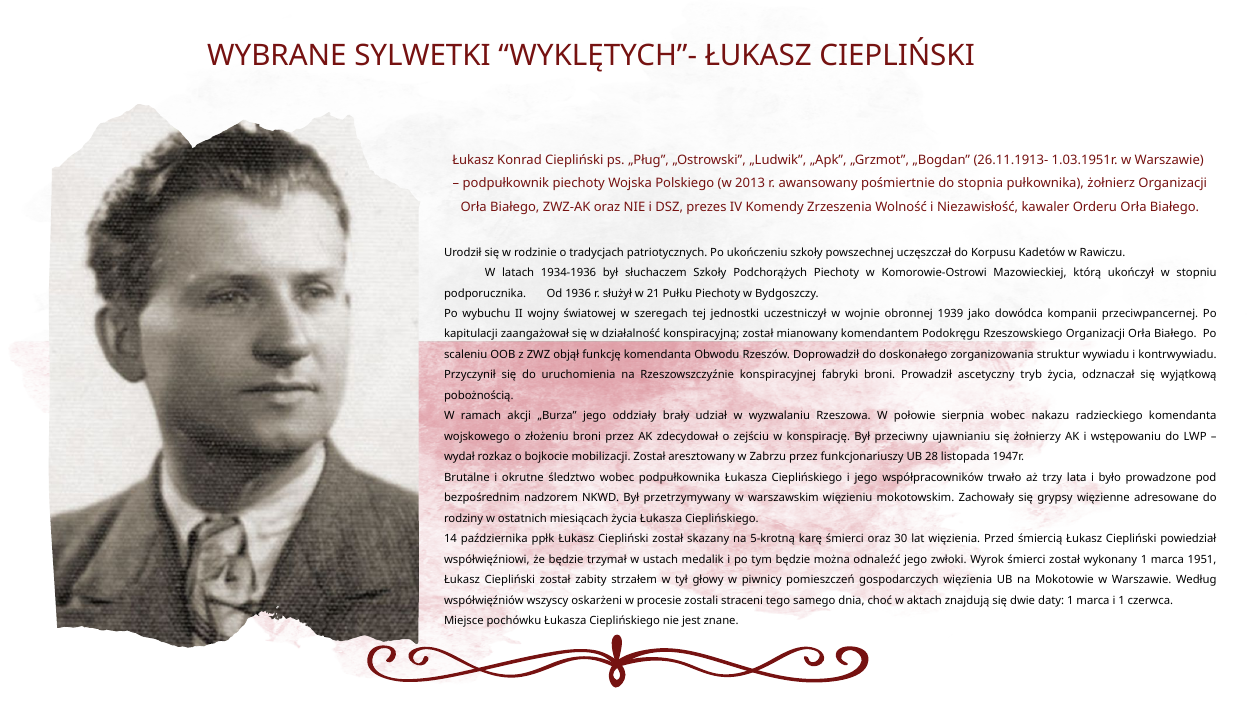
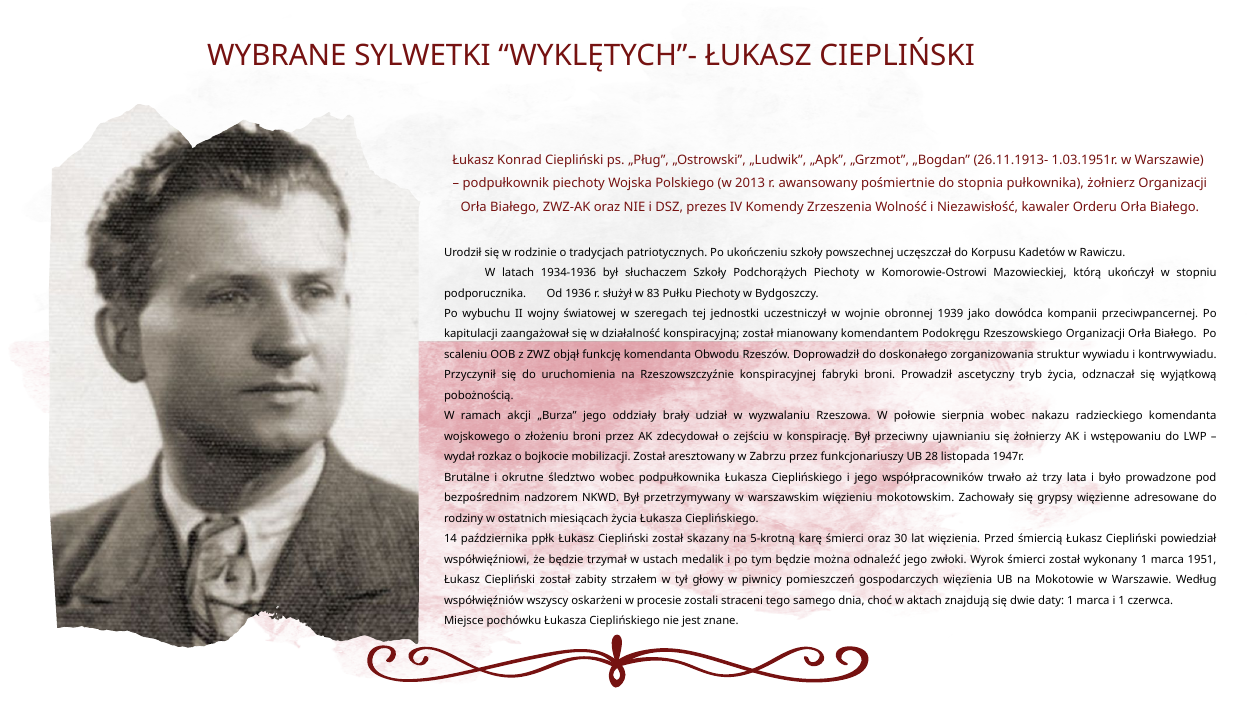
21: 21 -> 83
